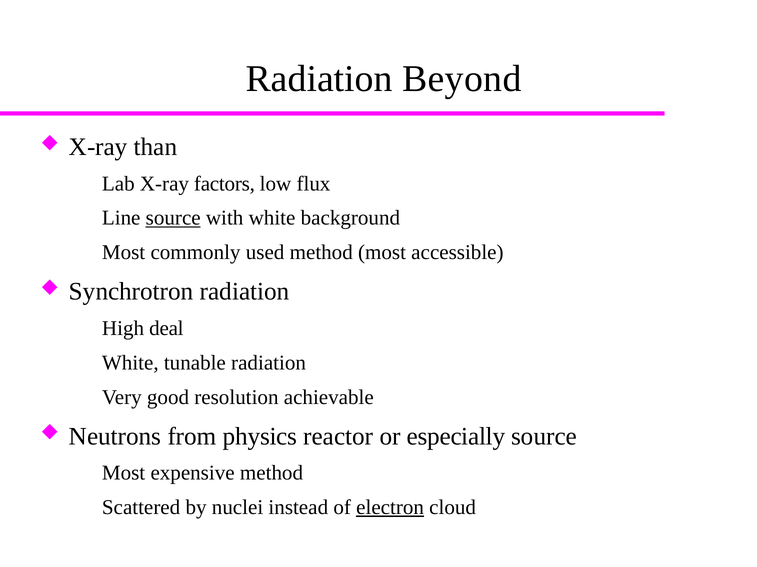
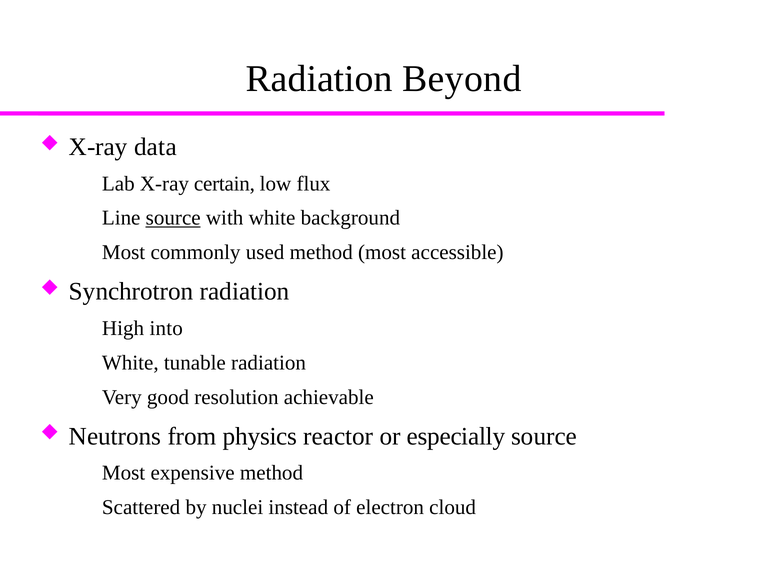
than: than -> data
factors: factors -> certain
deal: deal -> into
electron underline: present -> none
